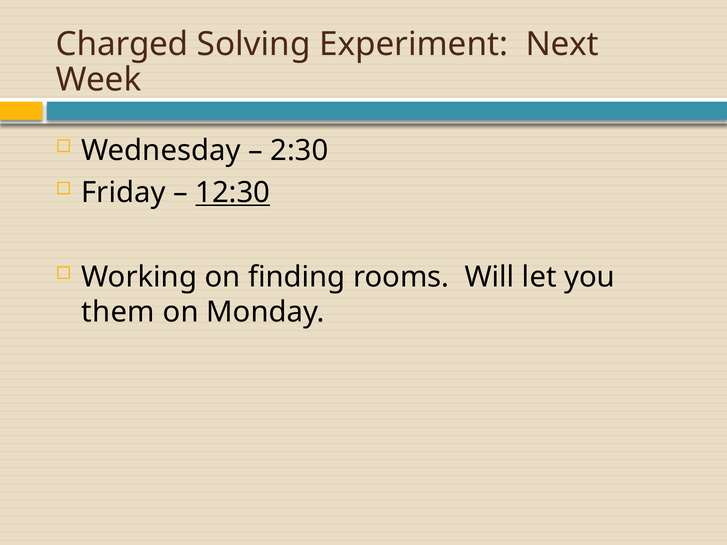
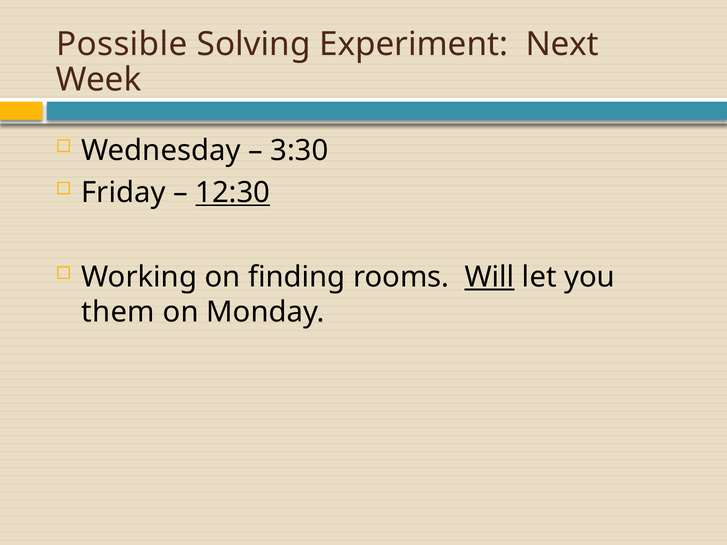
Charged: Charged -> Possible
2:30: 2:30 -> 3:30
Will underline: none -> present
